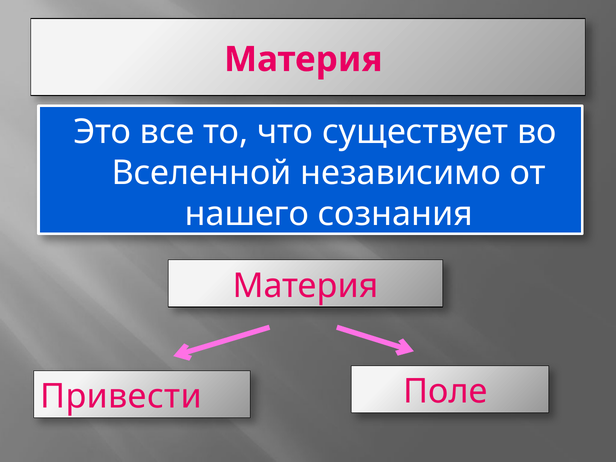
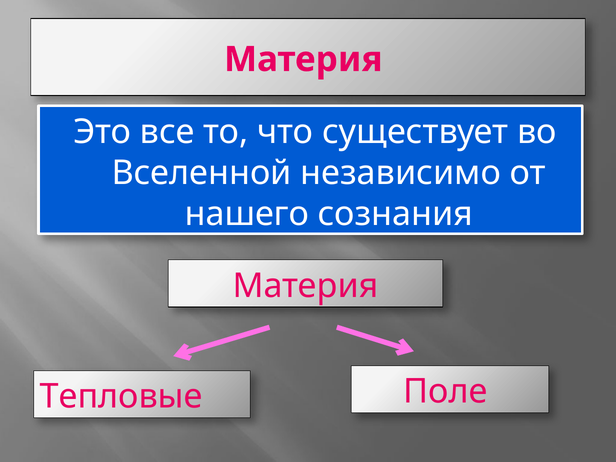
Привести: Привести -> Тепловые
